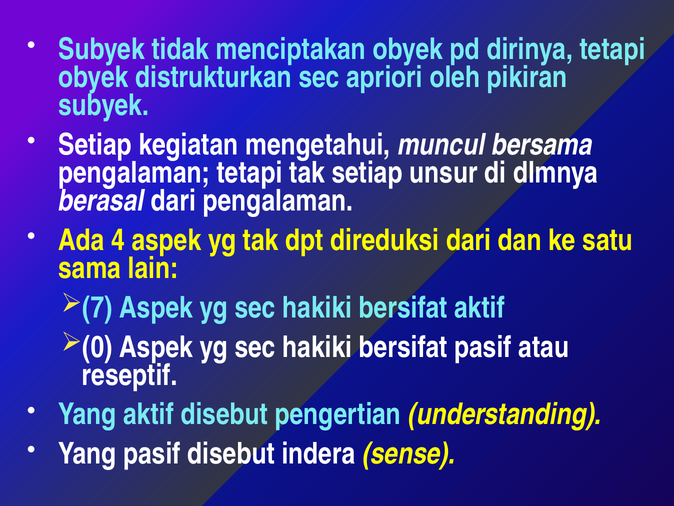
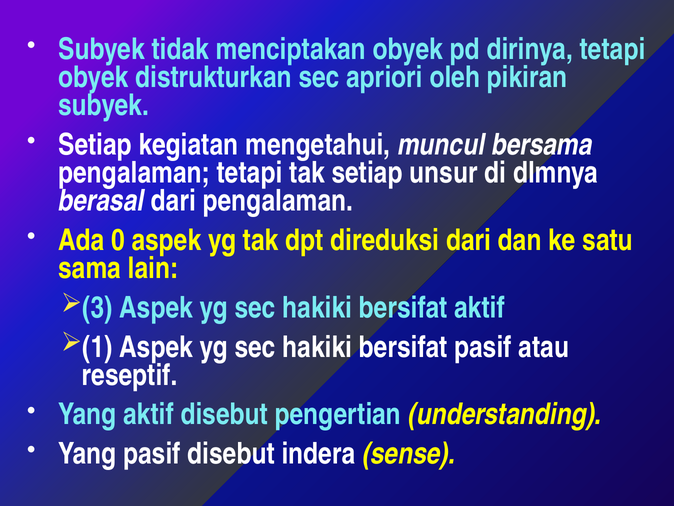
4: 4 -> 0
7: 7 -> 3
0: 0 -> 1
